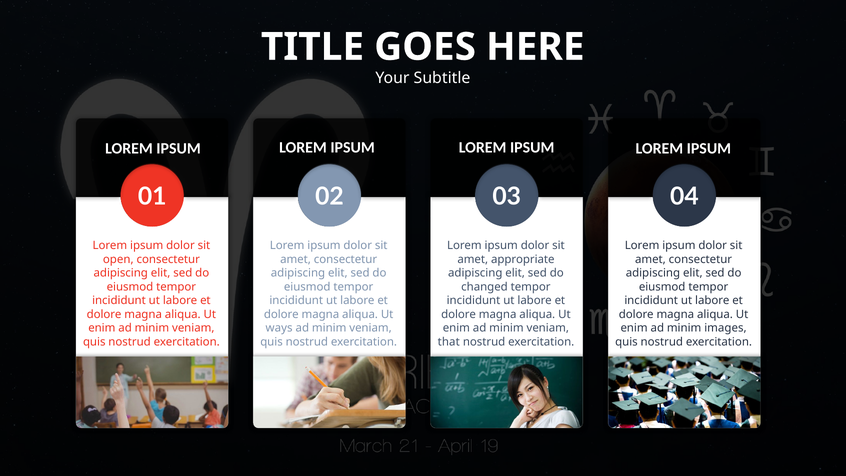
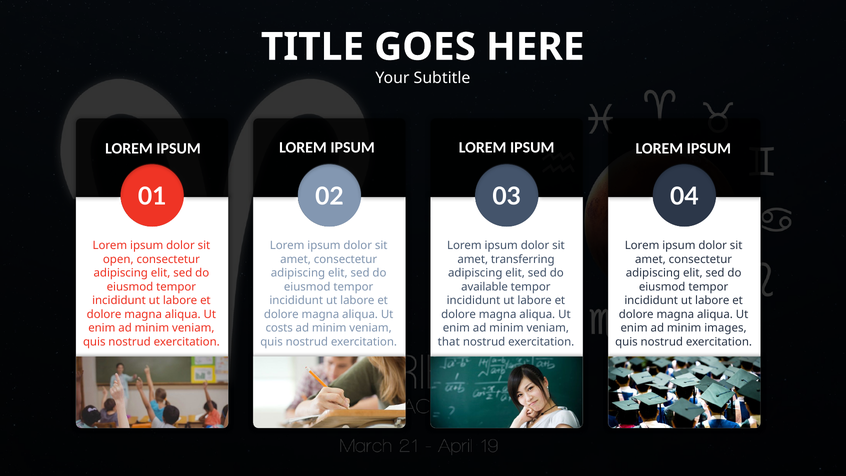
appropriate: appropriate -> transferring
changed: changed -> available
ways: ways -> costs
